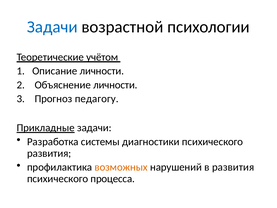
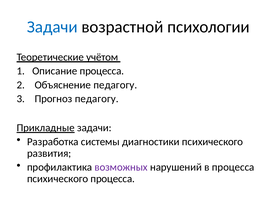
Описание личности: личности -> процесса
Объяснение личности: личности -> педагогу
возможных colour: orange -> purple
в развития: развития -> процесса
